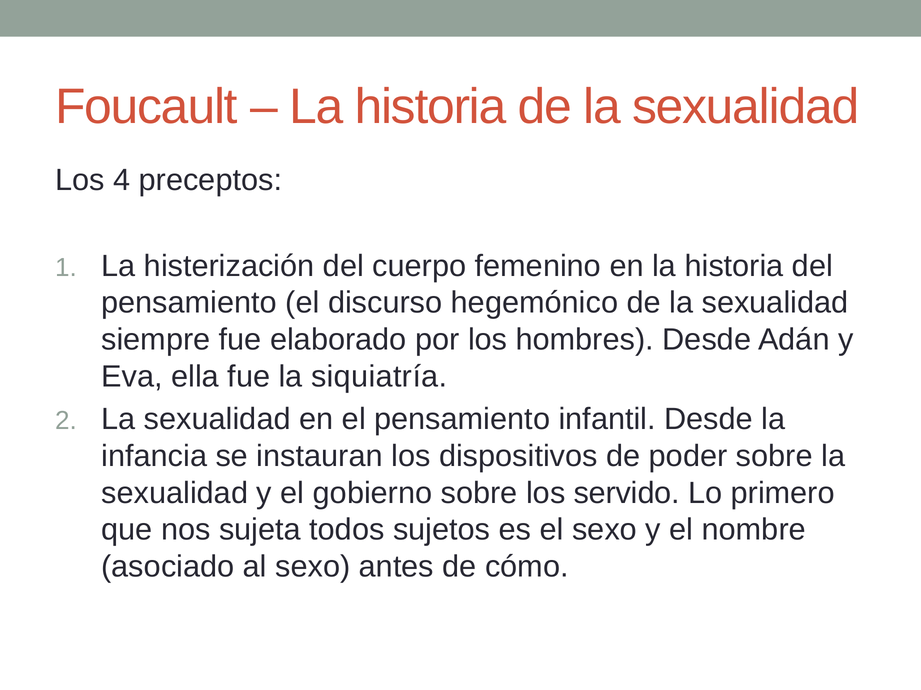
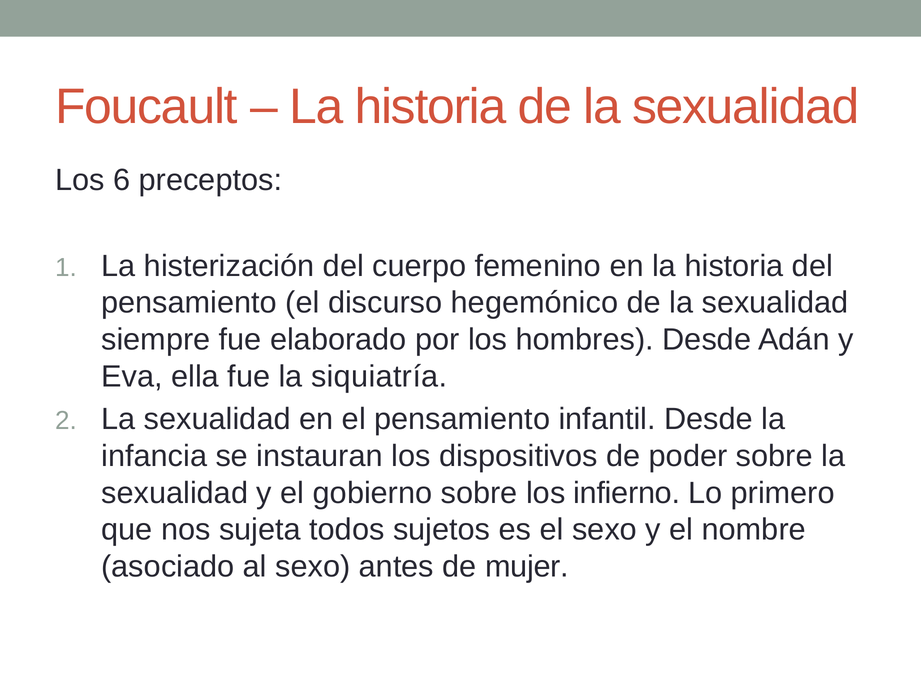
4: 4 -> 6
servido: servido -> infierno
cómo: cómo -> mujer
